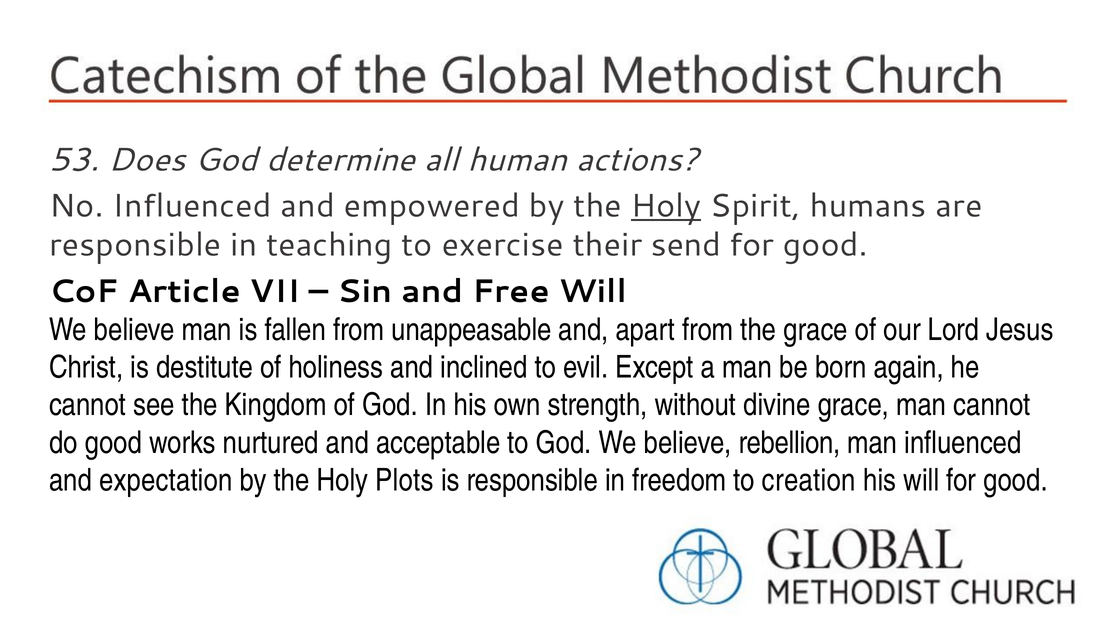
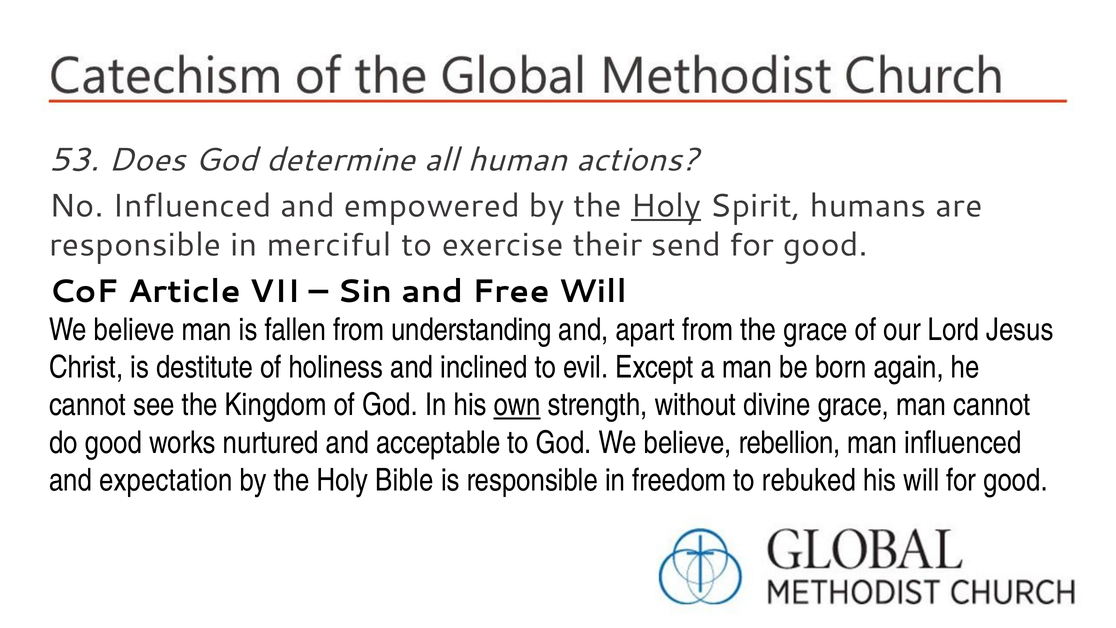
teaching: teaching -> merciful
unappeasable: unappeasable -> understanding
own underline: none -> present
Plots: Plots -> Bible
creation: creation -> rebuked
